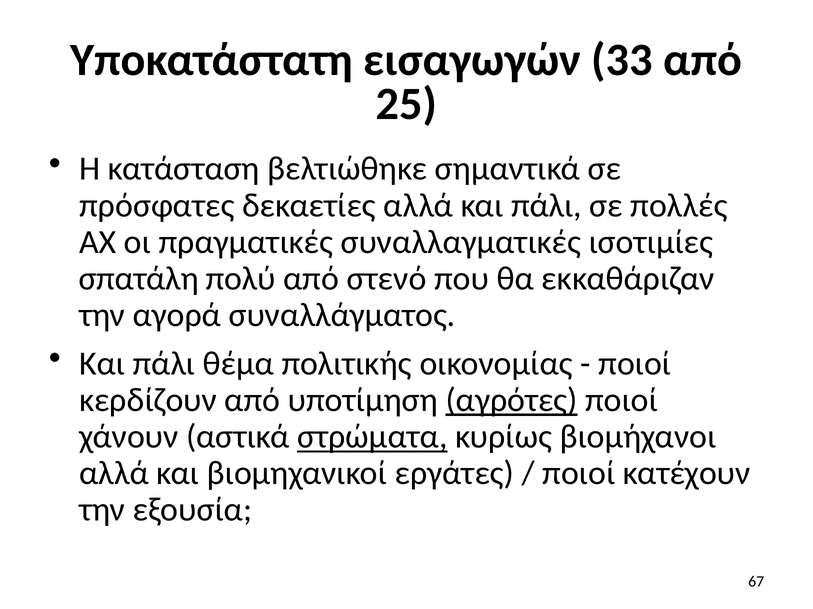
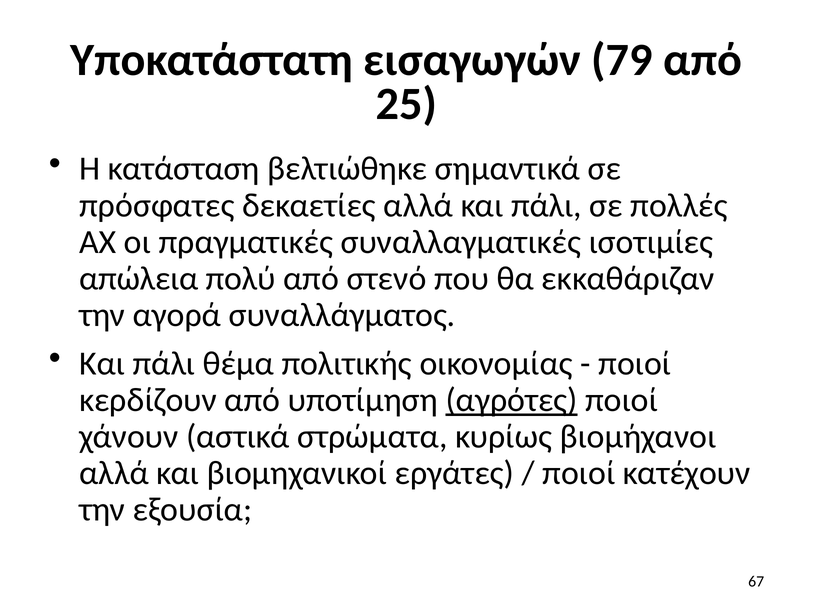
33: 33 -> 79
σπατάλη: σπατάλη -> απώλεια
στρώματα underline: present -> none
